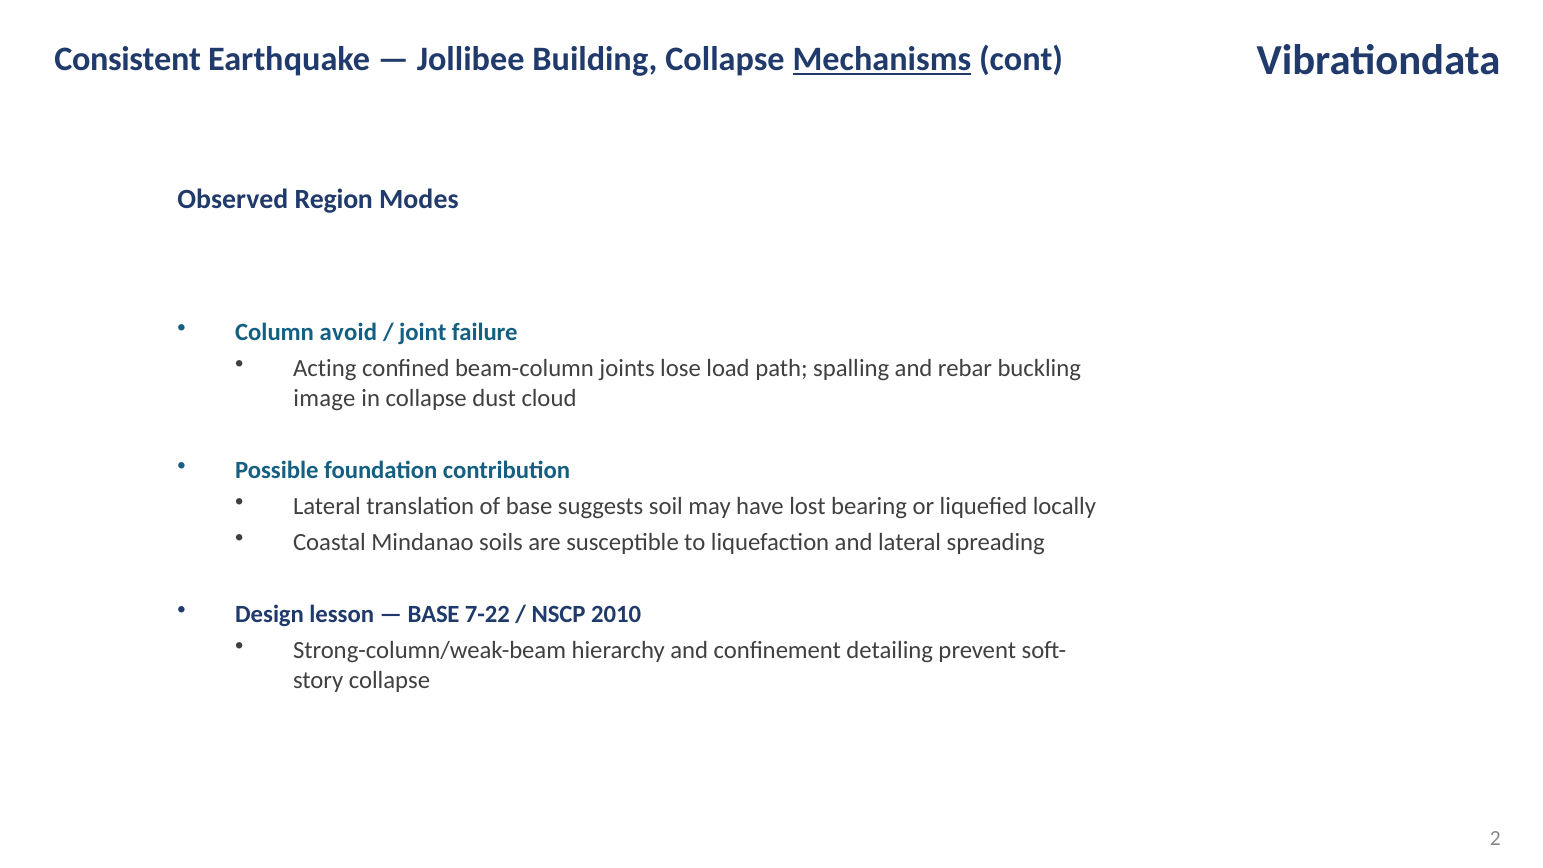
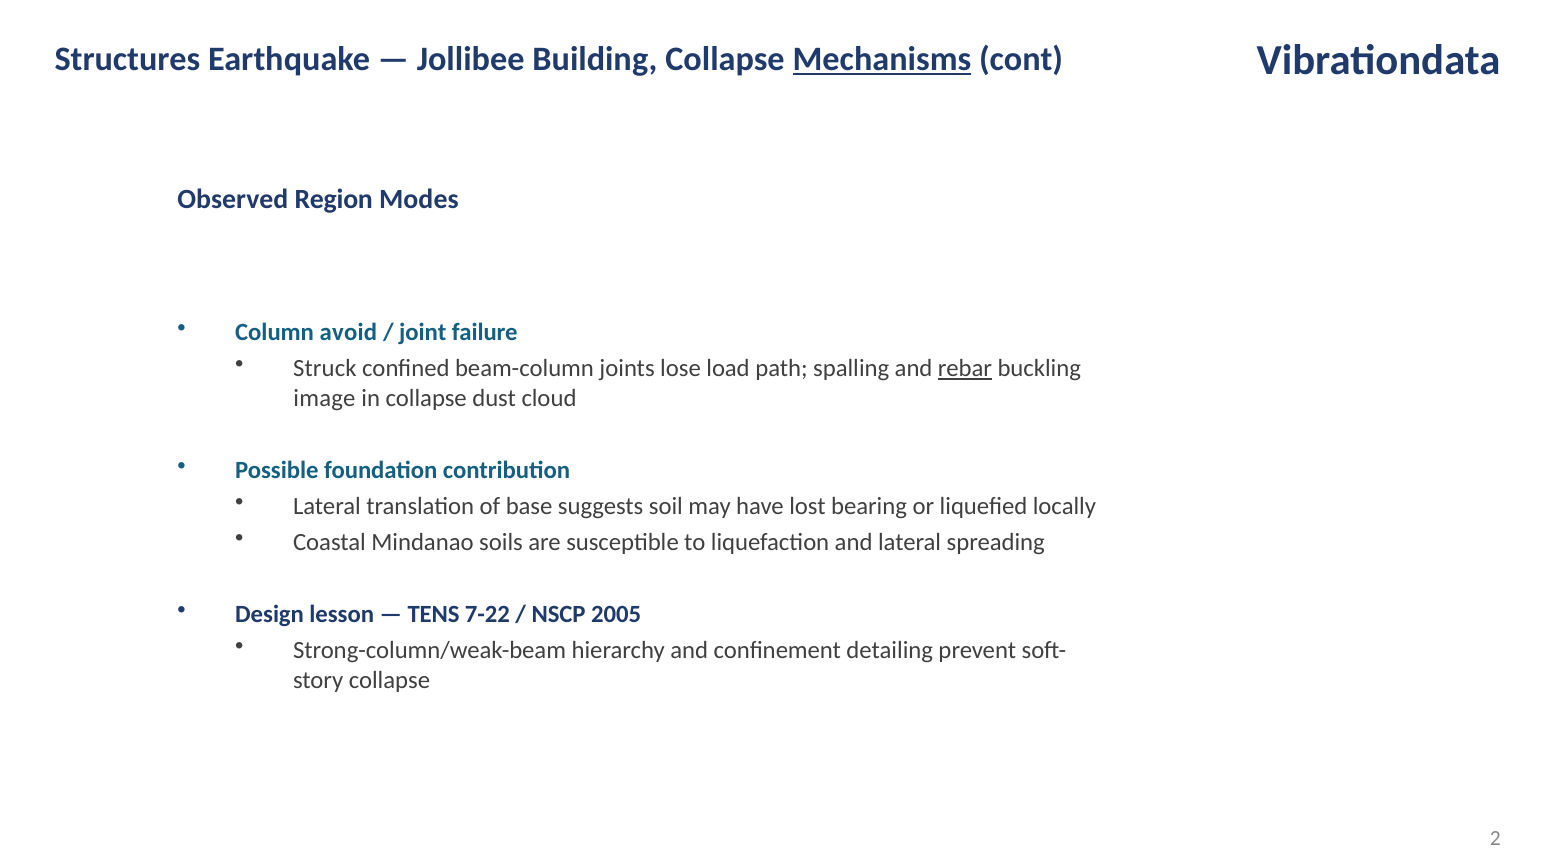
Consistent: Consistent -> Structures
Acting: Acting -> Struck
rebar underline: none -> present
BASE at (434, 614): BASE -> TENS
2010: 2010 -> 2005
